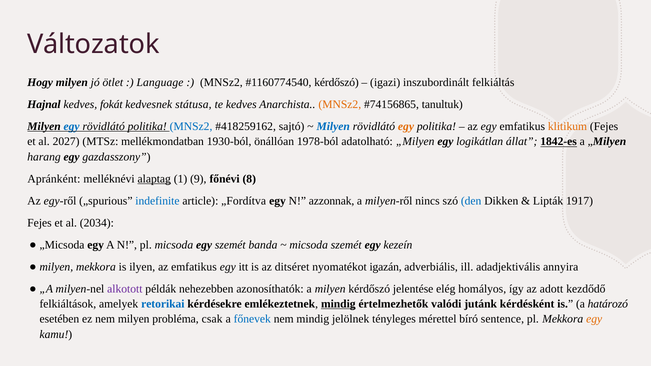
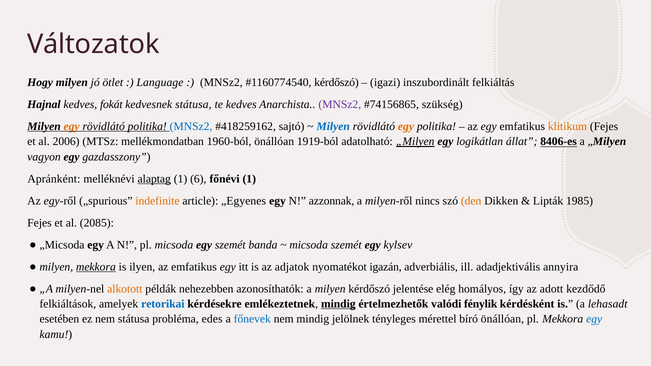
MNSz2 at (340, 104) colour: orange -> purple
tanultuk: tanultuk -> szükség
egy at (72, 126) colour: blue -> orange
2027: 2027 -> 2006
1930-ból: 1930-ból -> 1960-ból
1978-ból: 1978-ból -> 1919-ból
„Milyen at (415, 142) underline: none -> present
1842-es: 1842-es -> 8406-es
harang: harang -> vagyon
9: 9 -> 6
főnévi 8: 8 -> 1
indefinite colour: blue -> orange
„Fordítva: „Fordítva -> „Egyenes
den colour: blue -> orange
1917: 1917 -> 1985
2034: 2034 -> 2085
kezeín: kezeín -> kylsev
mekkora at (96, 267) underline: none -> present
ditséret: ditséret -> adjatok
alkotott colour: purple -> orange
jutánk: jutánk -> fénylik
határozó: határozó -> lehasadt
nem milyen: milyen -> státusa
csak: csak -> edes
bíró sentence: sentence -> önállóan
egy at (594, 319) colour: orange -> blue
